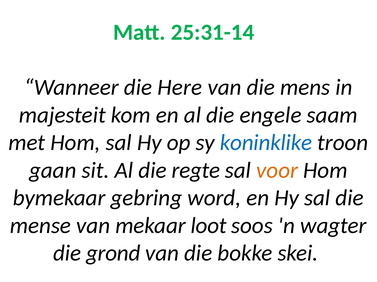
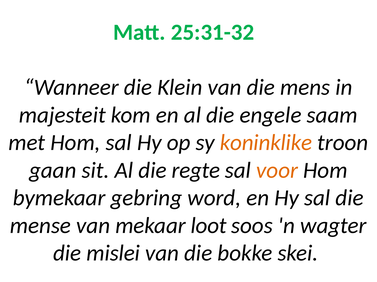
25:31-14: 25:31-14 -> 25:31-32
Here: Here -> Klein
koninklike colour: blue -> orange
grond: grond -> mislei
